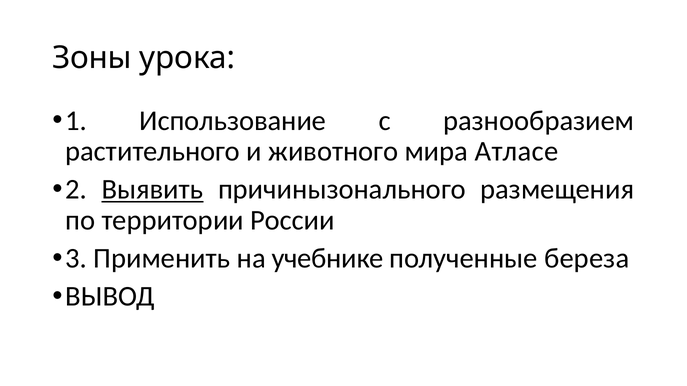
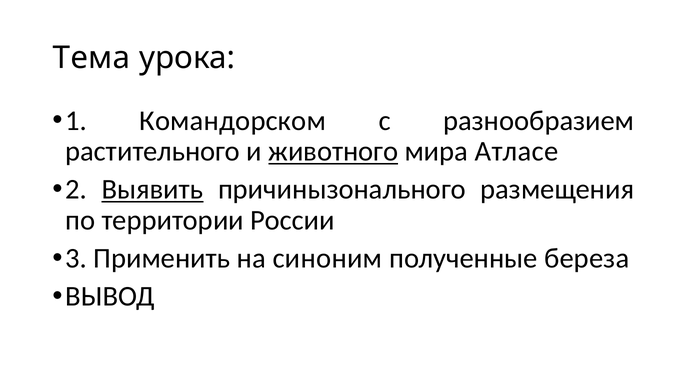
Зоны: Зоны -> Тема
Использование: Использование -> Командорском
животного underline: none -> present
учебнике: учебнике -> синоним
